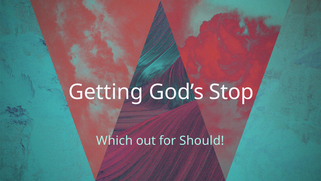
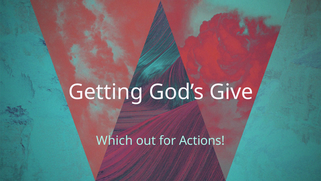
Stop: Stop -> Give
Should: Should -> Actions
